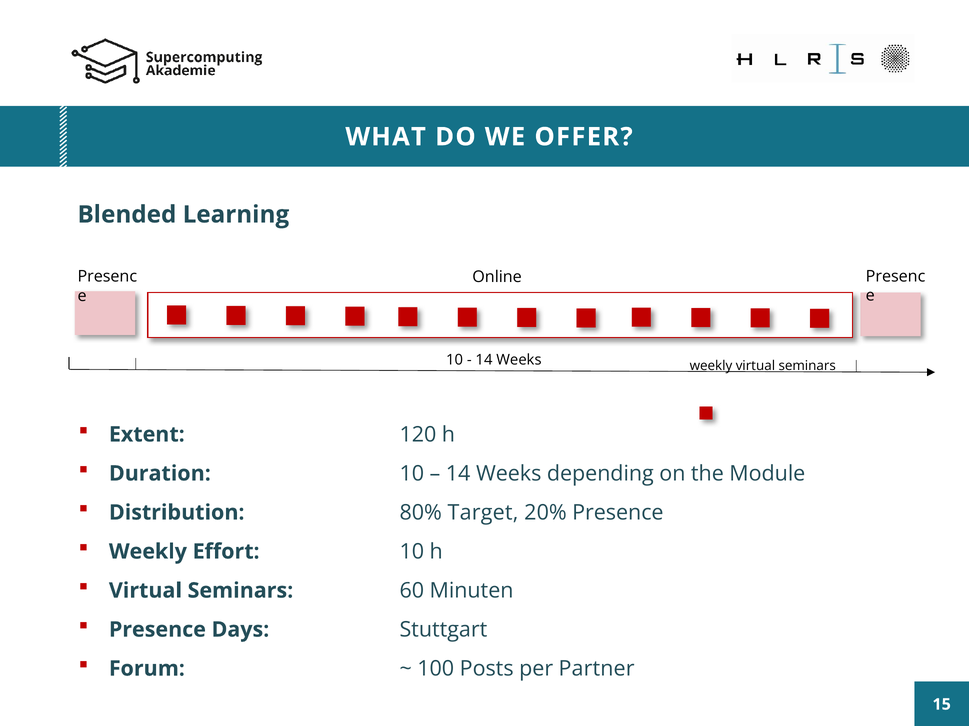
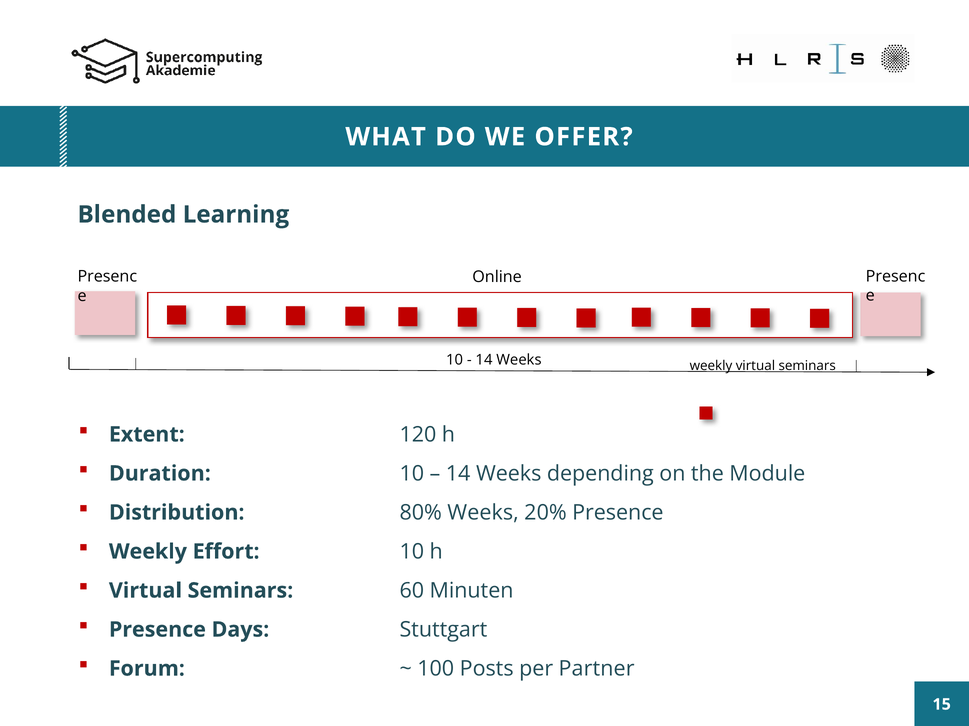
80% Target: Target -> Weeks
